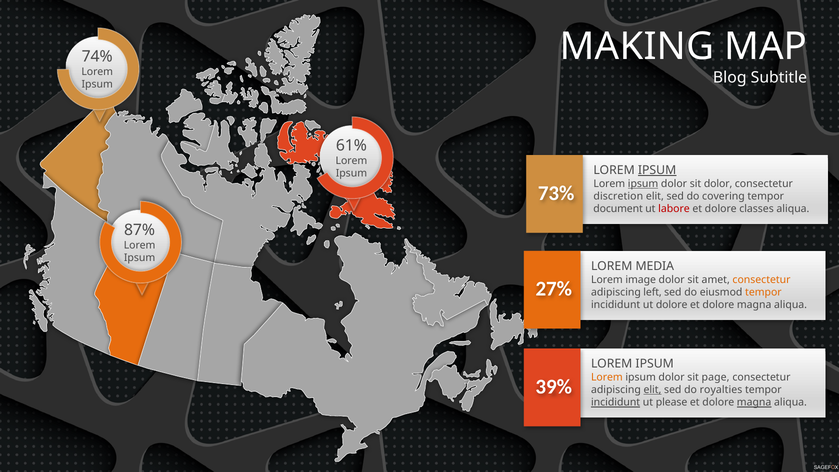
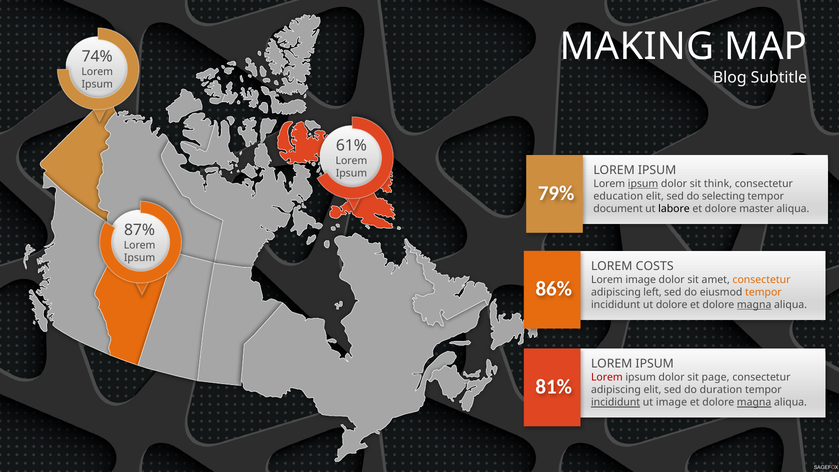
IPSUM at (657, 170) underline: present -> none
sit dolor: dolor -> think
73%: 73% -> 79%
discretion: discretion -> education
covering: covering -> selecting
labore colour: red -> black
classes: classes -> master
MEDIA: MEDIA -> COSTS
27%: 27% -> 86%
magna at (754, 305) underline: none -> present
Lorem at (607, 377) colour: orange -> red
39%: 39% -> 81%
elit at (652, 390) underline: present -> none
royalties: royalties -> duration
ut please: please -> image
